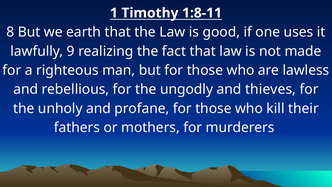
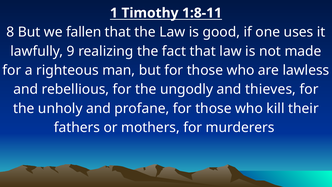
earth: earth -> fallen
